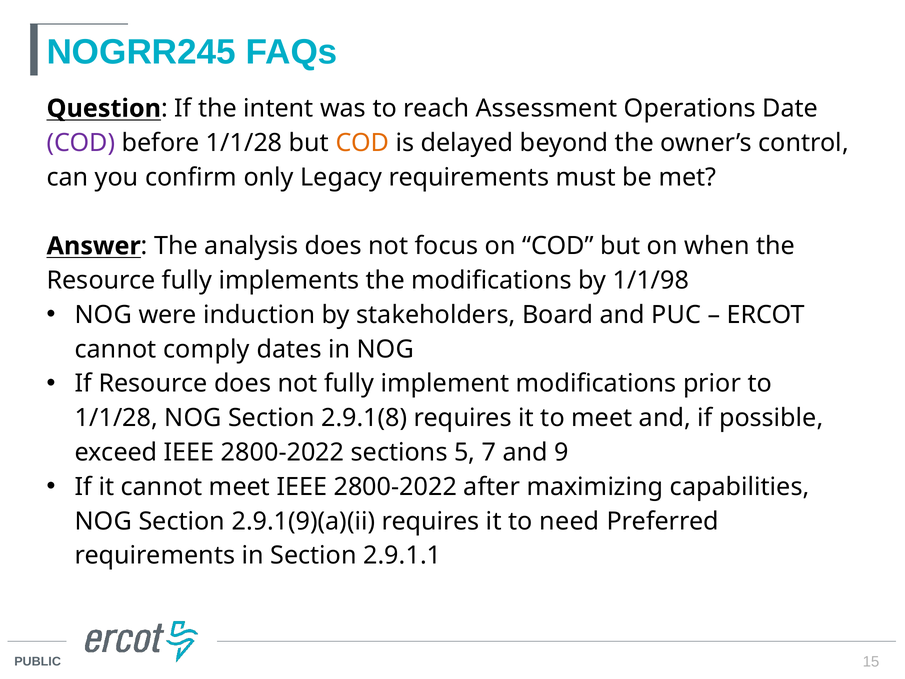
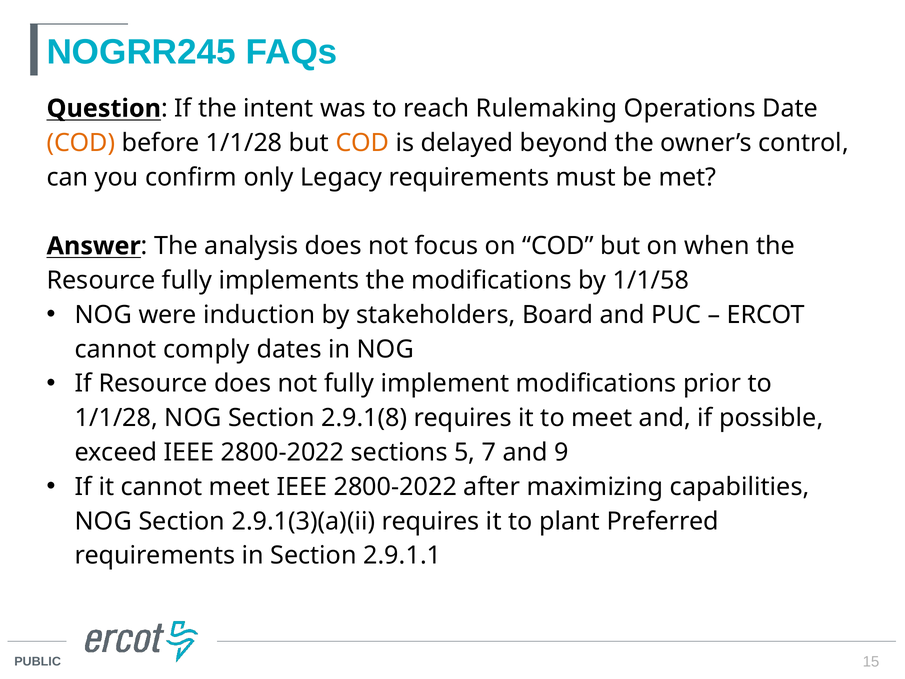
Assessment: Assessment -> Rulemaking
COD at (81, 143) colour: purple -> orange
1/1/98: 1/1/98 -> 1/1/58
2.9.1(9)(a)(ii: 2.9.1(9)(a)(ii -> 2.9.1(3)(a)(ii
need: need -> plant
